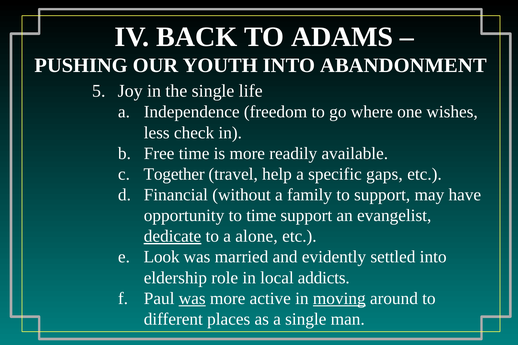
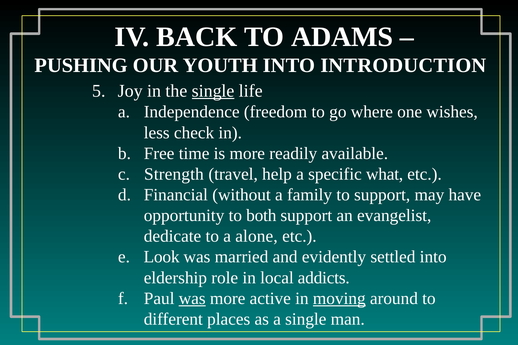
ABANDONMENT: ABANDONMENT -> INTRODUCTION
single at (213, 91) underline: none -> present
Together: Together -> Strength
gaps: gaps -> what
to time: time -> both
dedicate underline: present -> none
